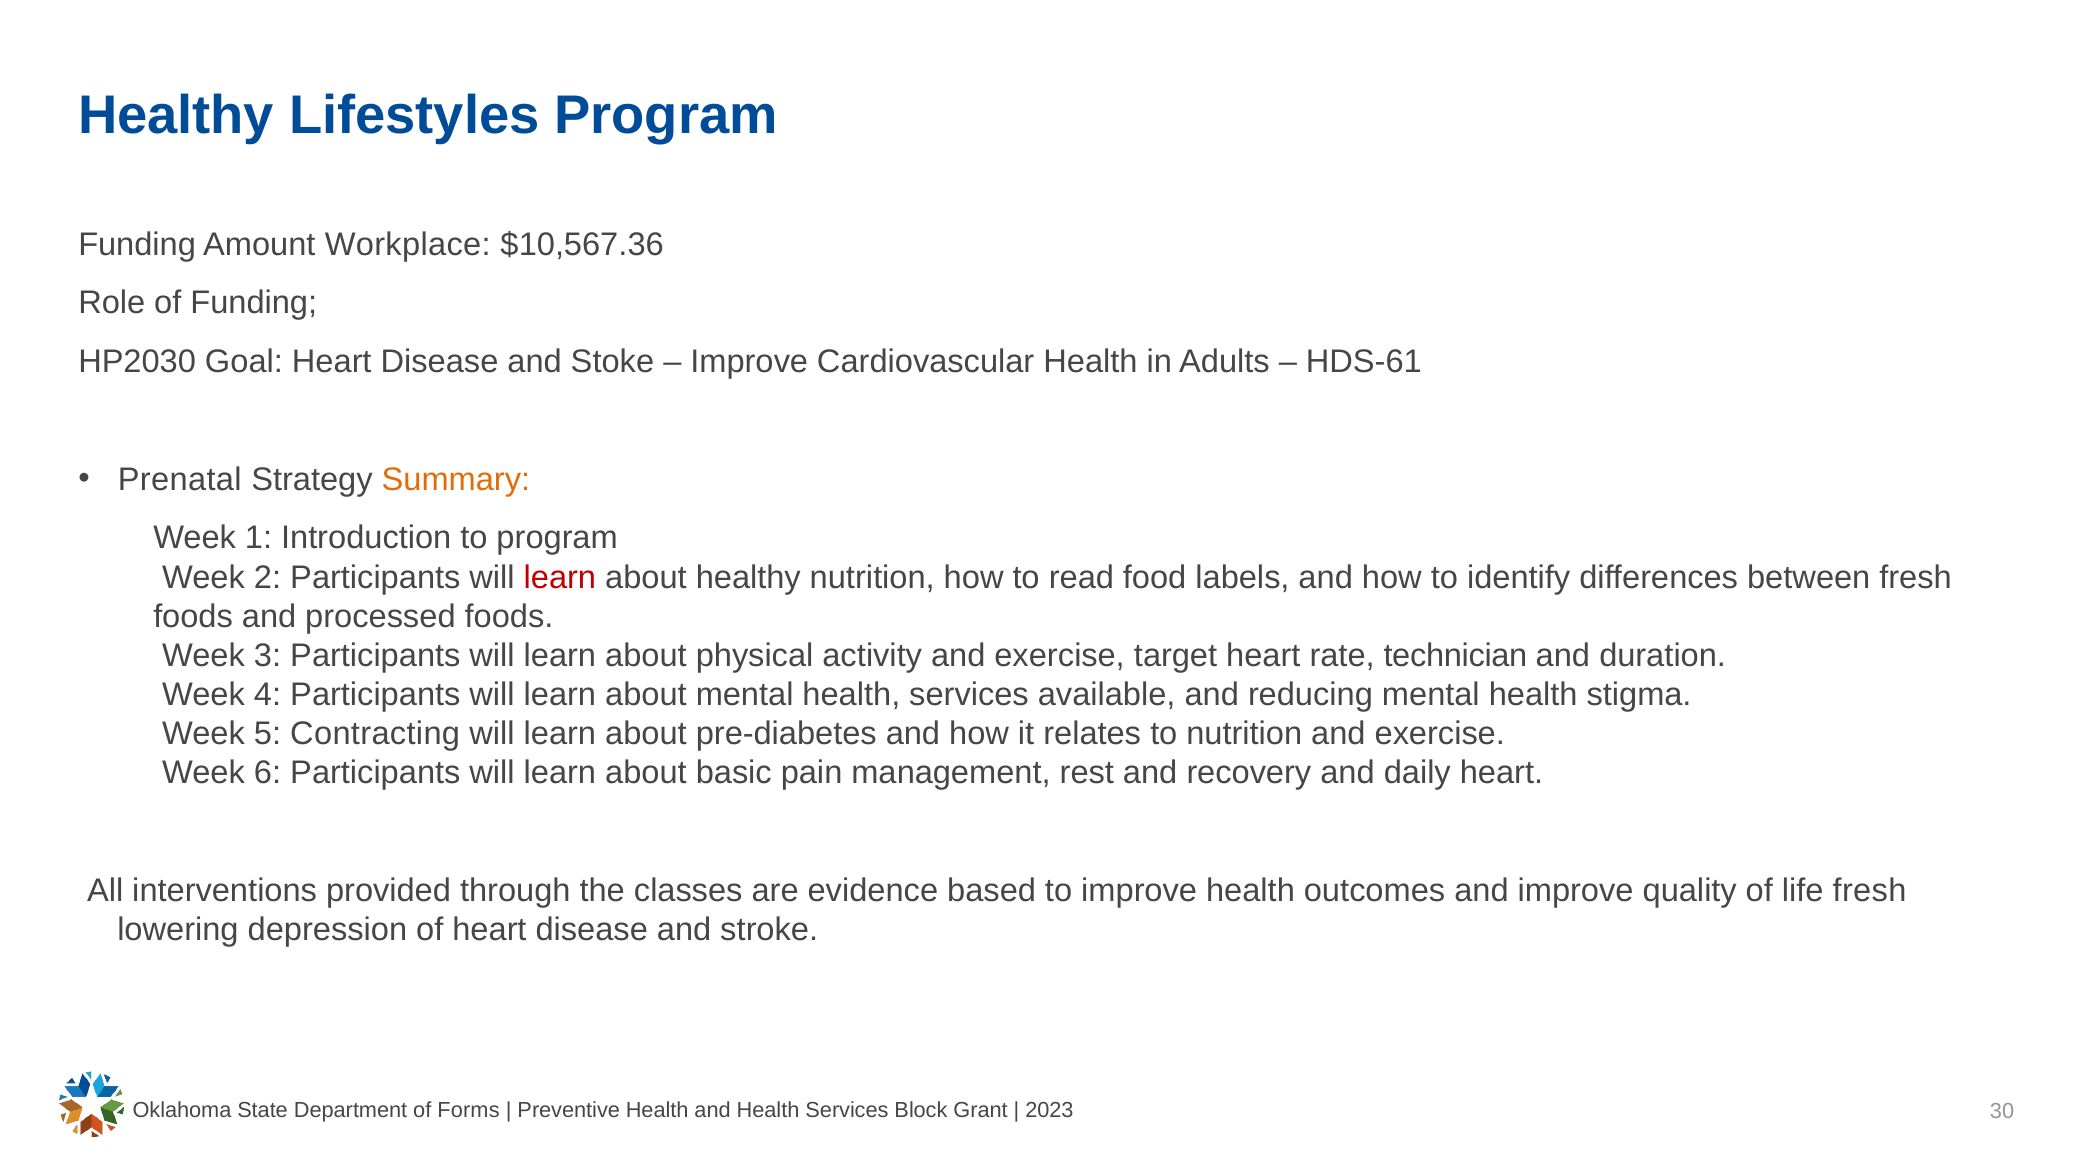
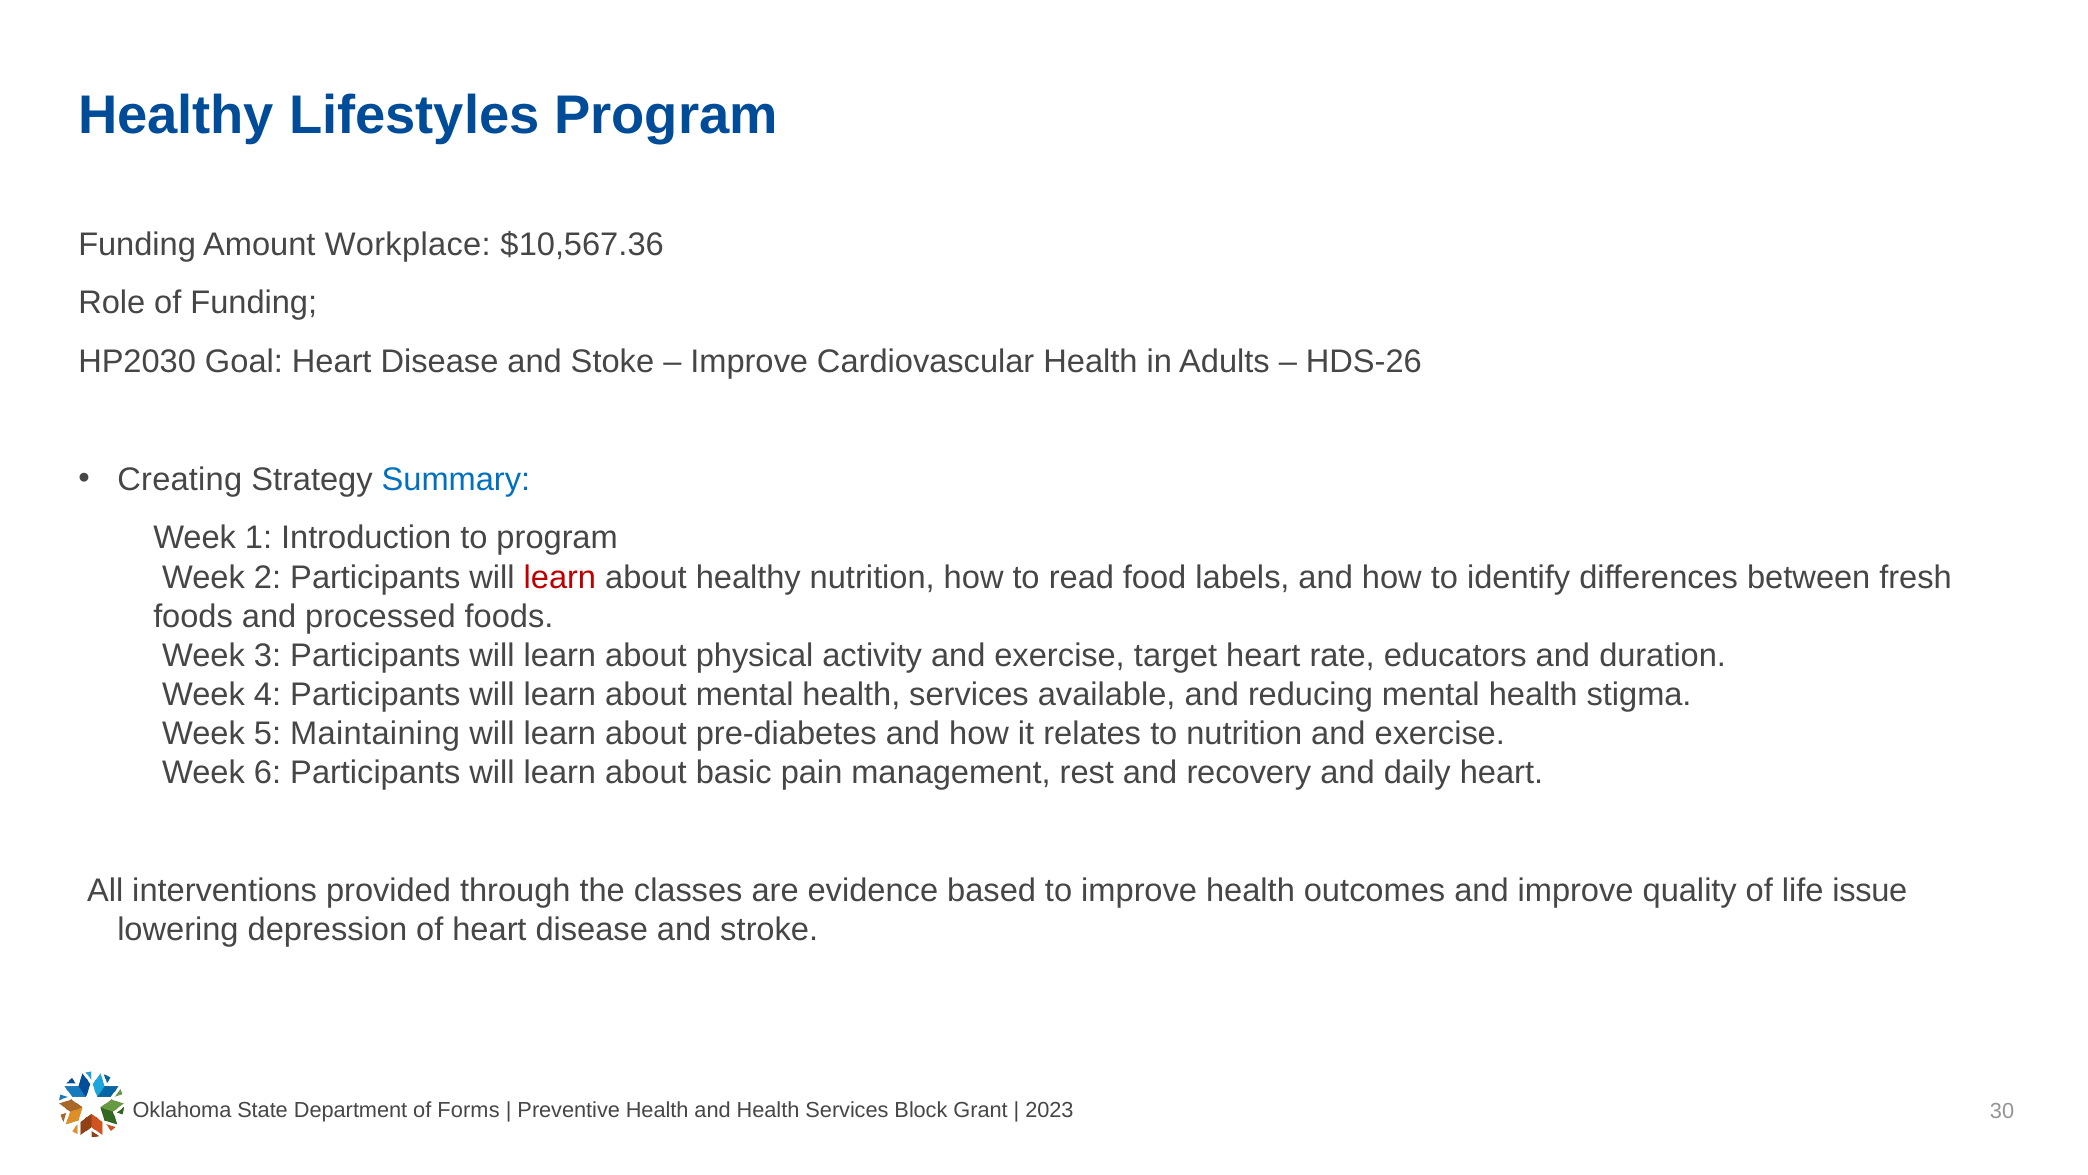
HDS-61: HDS-61 -> HDS-26
Prenatal: Prenatal -> Creating
Summary colour: orange -> blue
technician: technician -> educators
Contracting: Contracting -> Maintaining
life fresh: fresh -> issue
